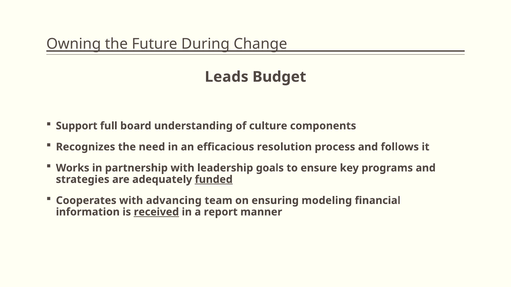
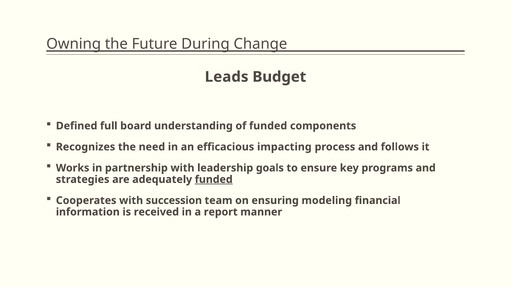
Support: Support -> Defined
of culture: culture -> funded
resolution: resolution -> impacting
advancing: advancing -> succession
received underline: present -> none
